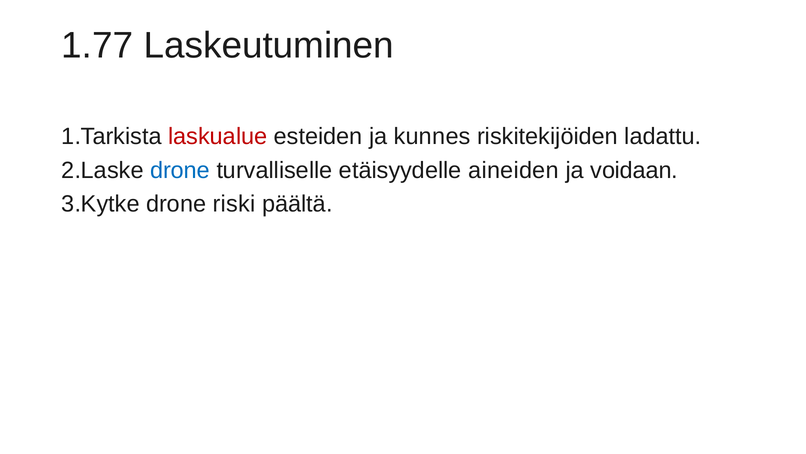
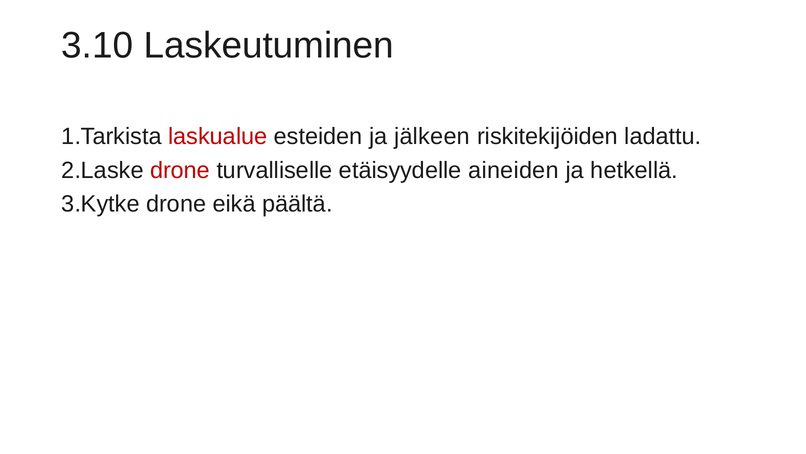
1.77: 1.77 -> 3.10
kunnes: kunnes -> jälkeen
drone at (180, 170) colour: blue -> red
voidaan: voidaan -> hetkellä
riski: riski -> eikä
